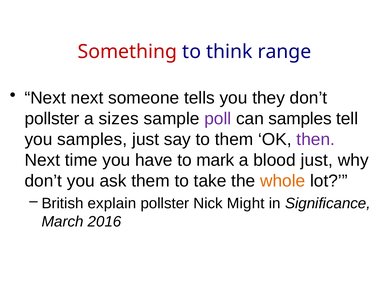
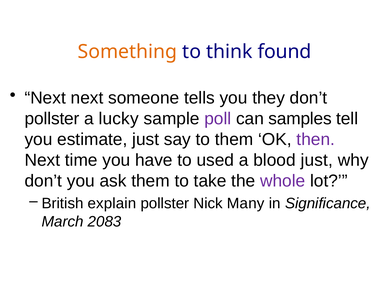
Something colour: red -> orange
range: range -> found
sizes: sizes -> lucky
you samples: samples -> estimate
mark: mark -> used
whole colour: orange -> purple
Might: Might -> Many
2016: 2016 -> 2083
